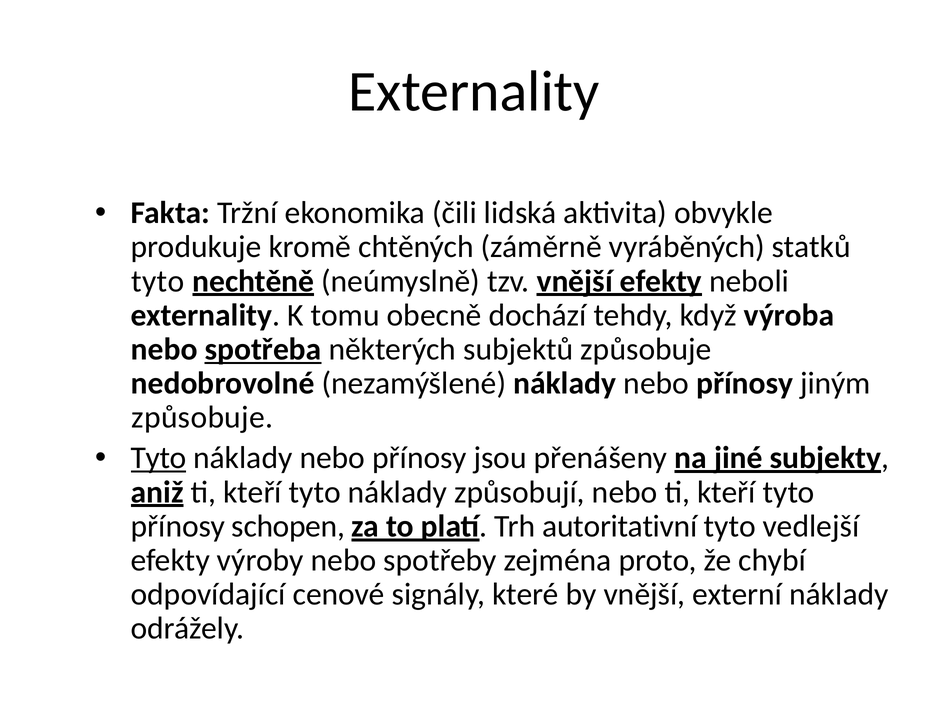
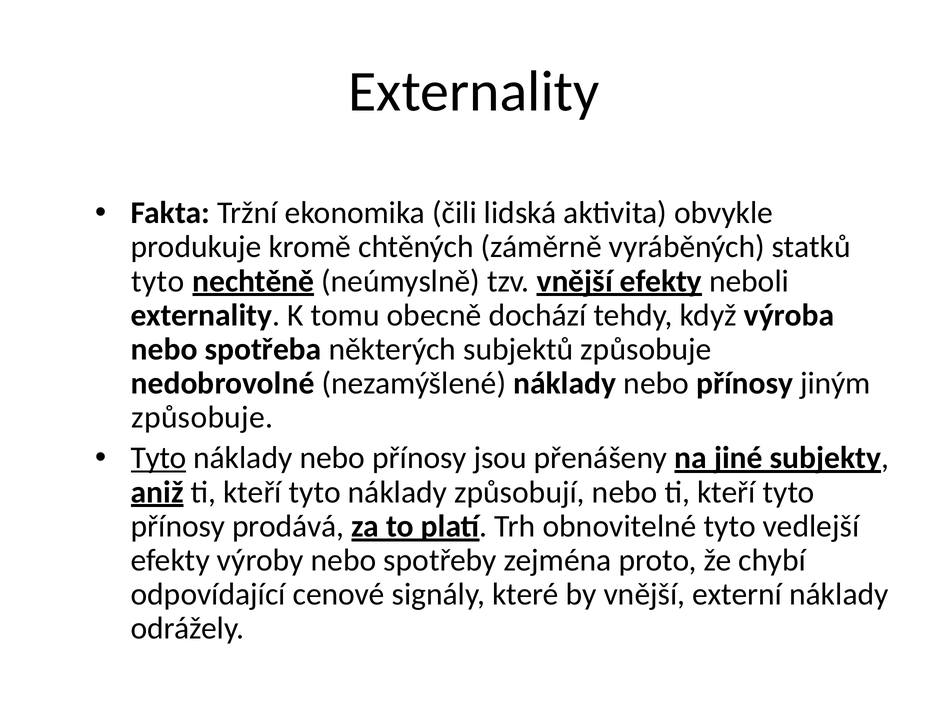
spotřeba underline: present -> none
schopen: schopen -> prodává
autoritativní: autoritativní -> obnovitelné
